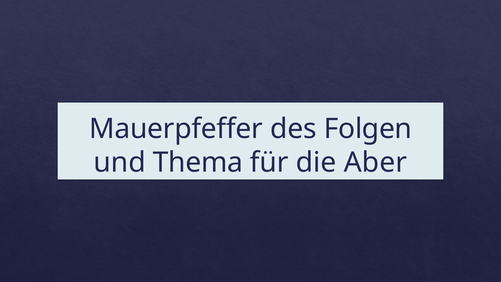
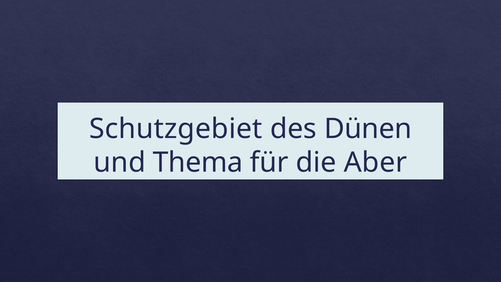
Mauerpfeffer: Mauerpfeffer -> Schutzgebiet
Folgen: Folgen -> Dünen
